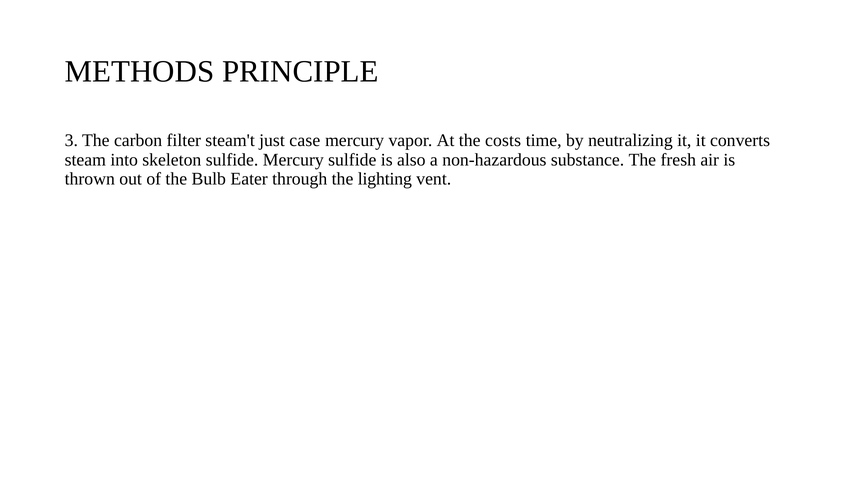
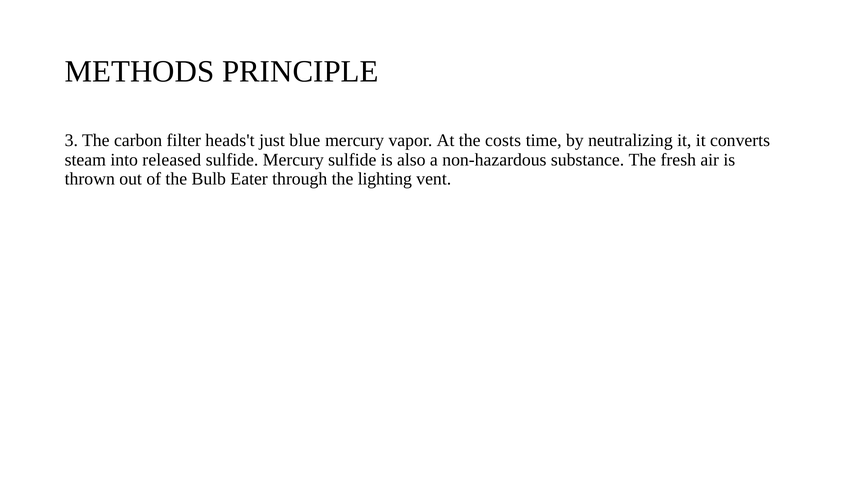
steam't: steam't -> heads't
case: case -> blue
skeleton: skeleton -> released
